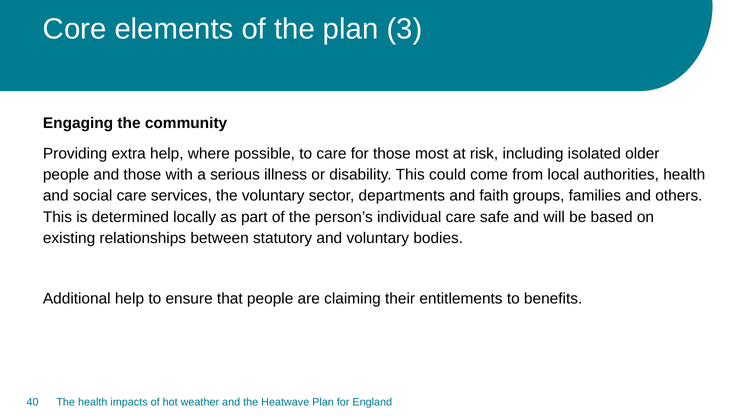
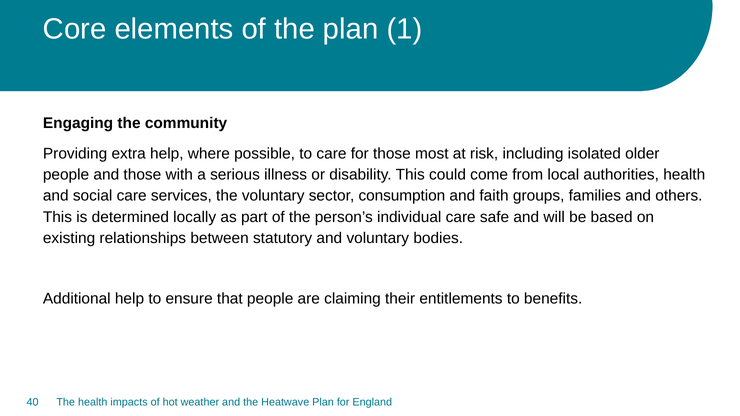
3: 3 -> 1
departments: departments -> consumption
